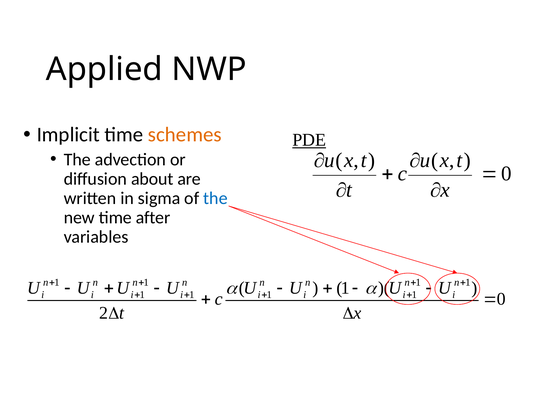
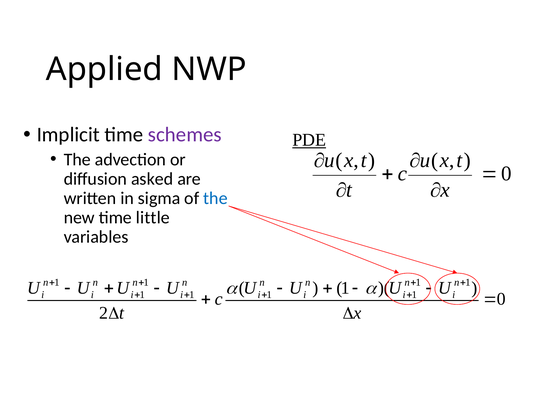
schemes colour: orange -> purple
about: about -> asked
after: after -> little
